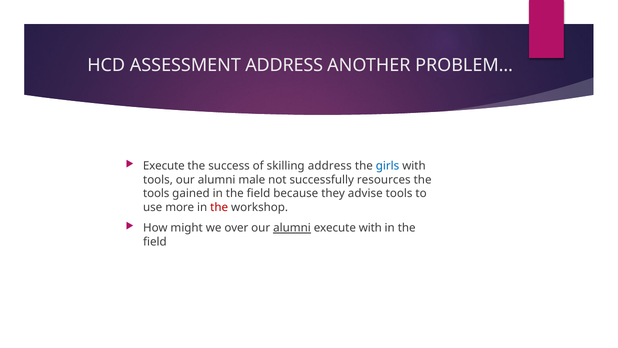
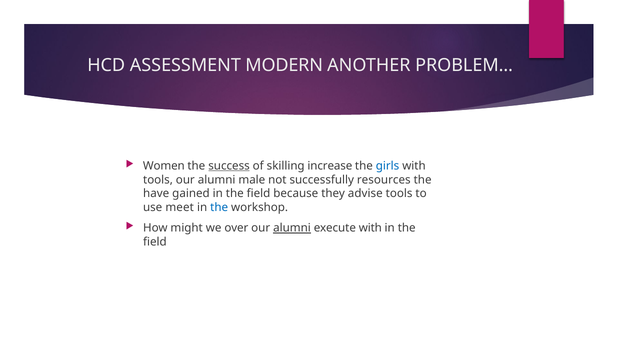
ASSESSMENT ADDRESS: ADDRESS -> MODERN
Execute at (164, 166): Execute -> Women
success underline: none -> present
skilling address: address -> increase
tools at (156, 193): tools -> have
more: more -> meet
the at (219, 207) colour: red -> blue
